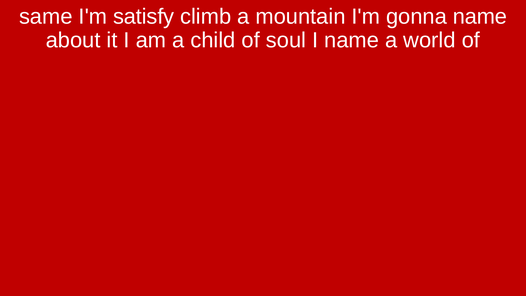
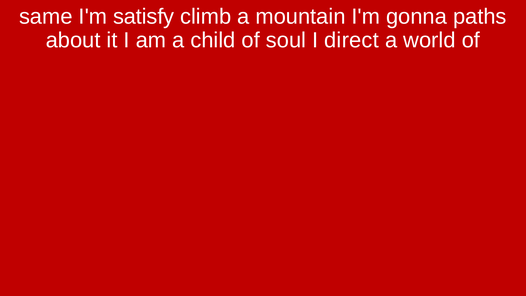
gonna name: name -> paths
I name: name -> direct
